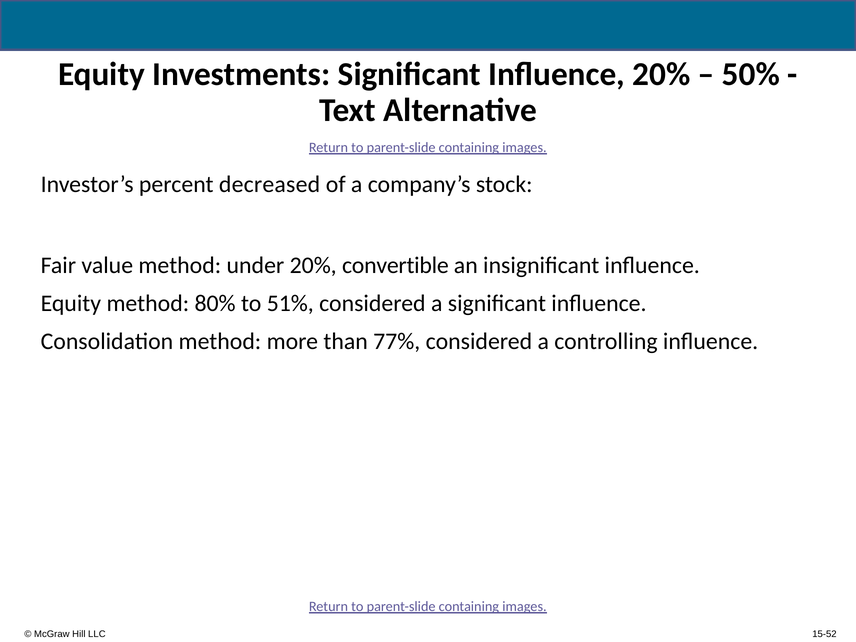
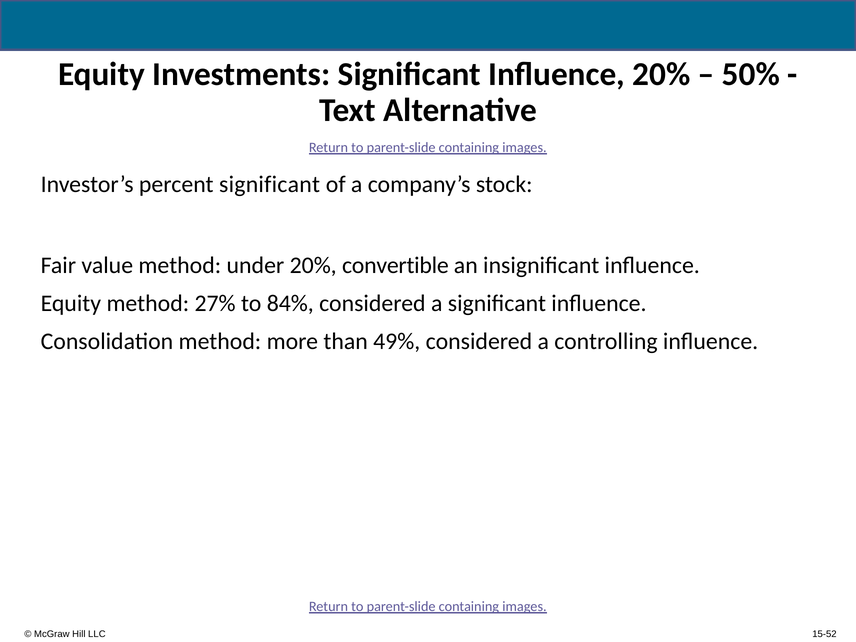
percent decreased: decreased -> significant
80%: 80% -> 27%
51%: 51% -> 84%
77%: 77% -> 49%
